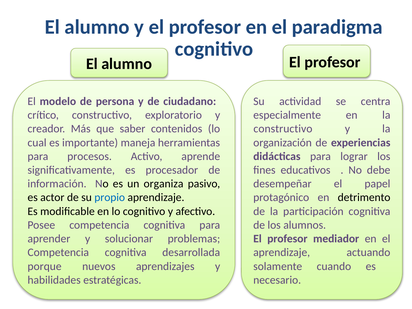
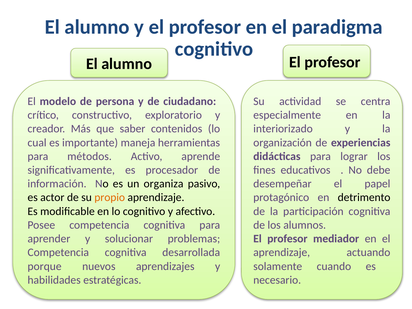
constructivo at (283, 129): constructivo -> interiorizado
procesos: procesos -> métodos
propio colour: blue -> orange
